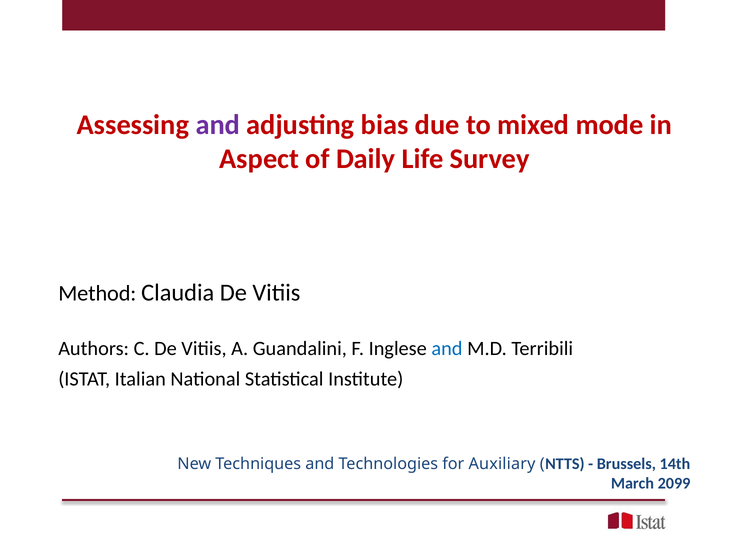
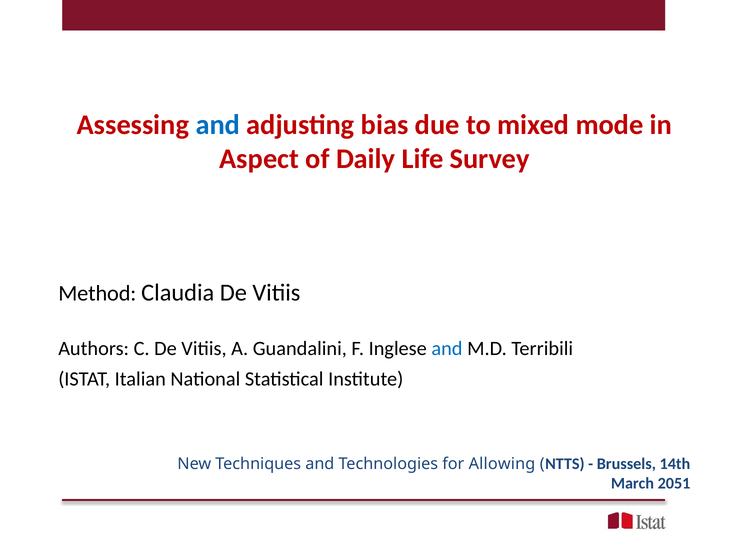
and at (218, 125) colour: purple -> blue
Auxiliary: Auxiliary -> Allowing
2099: 2099 -> 2051
